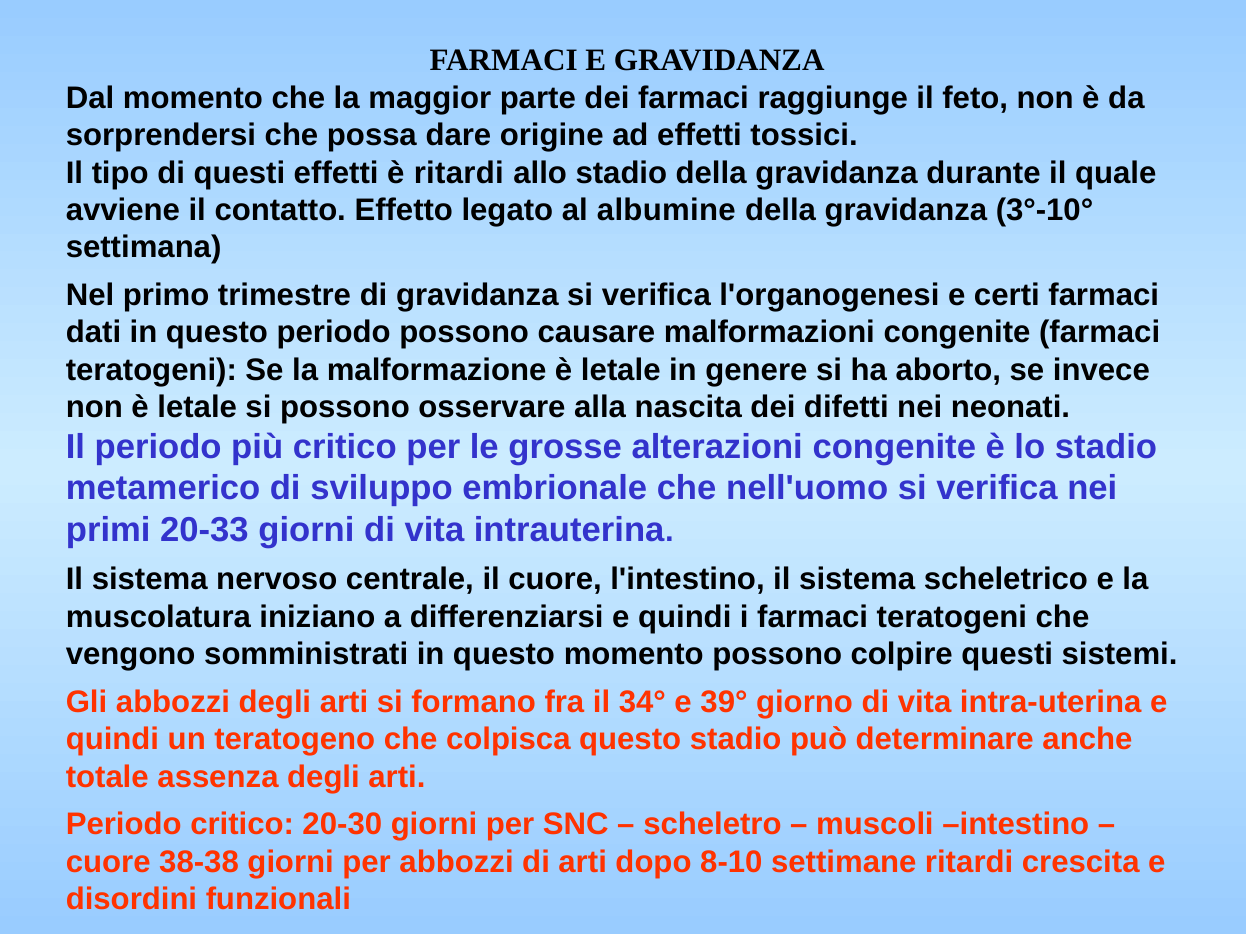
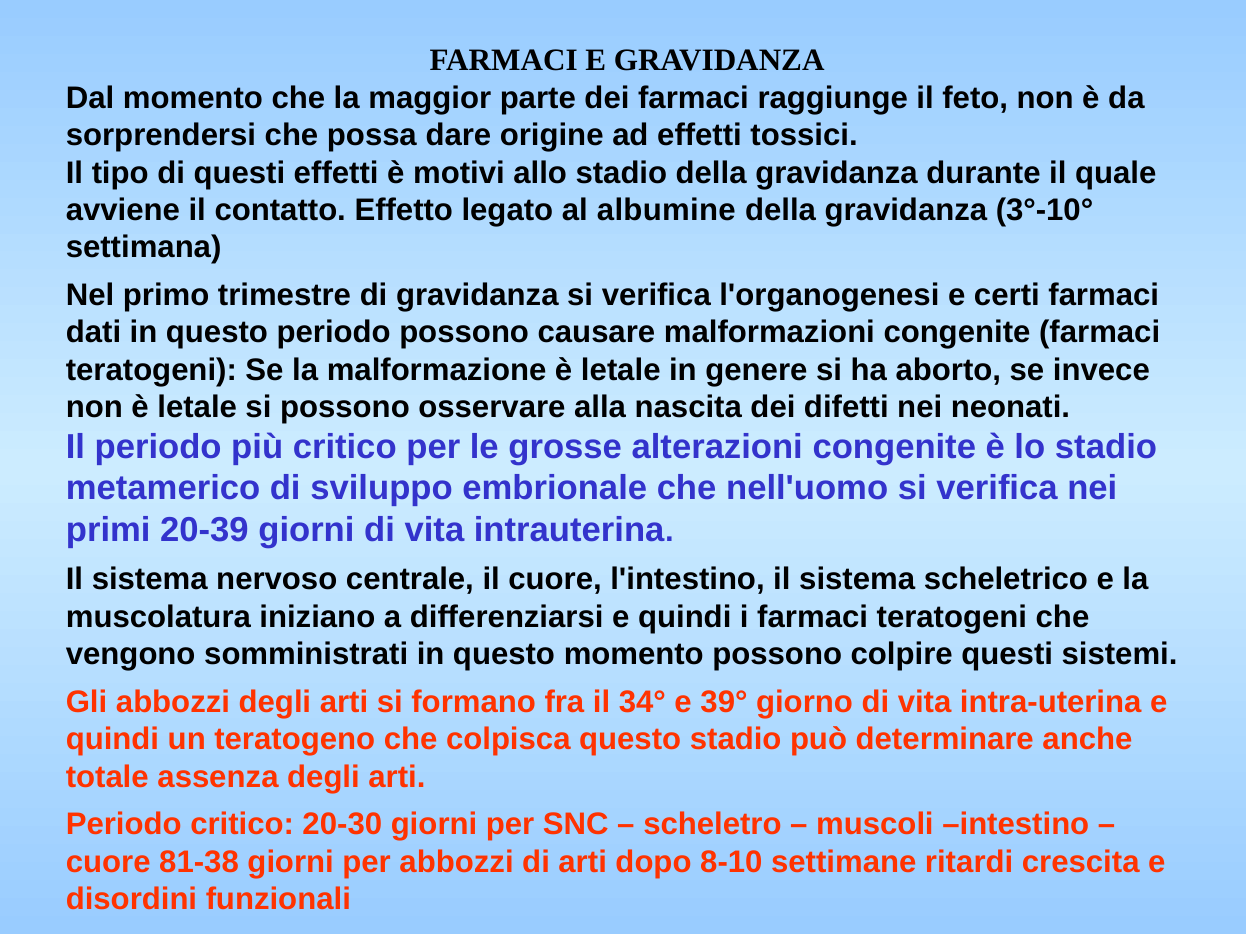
è ritardi: ritardi -> motivi
20-33: 20-33 -> 20-39
38-38: 38-38 -> 81-38
